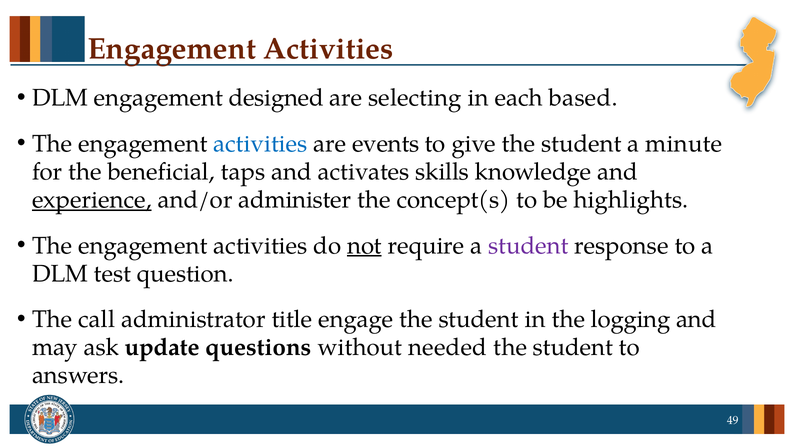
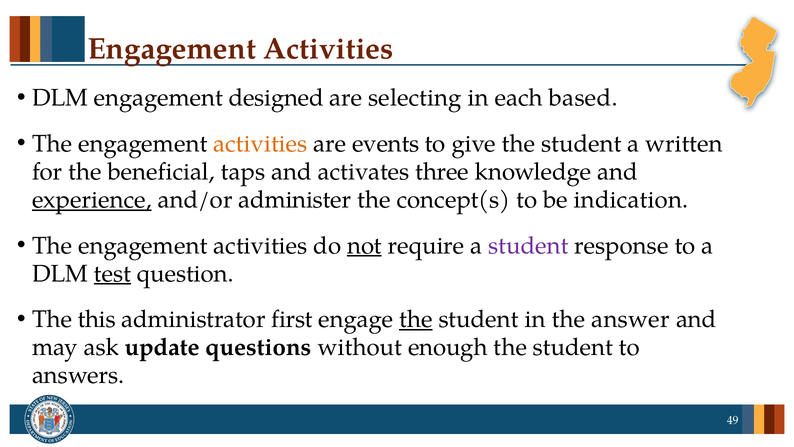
activities at (260, 144) colour: blue -> orange
minute: minute -> written
skills: skills -> three
highlights: highlights -> indication
test underline: none -> present
call: call -> this
title: title -> first
the at (416, 319) underline: none -> present
logging: logging -> answer
needed: needed -> enough
